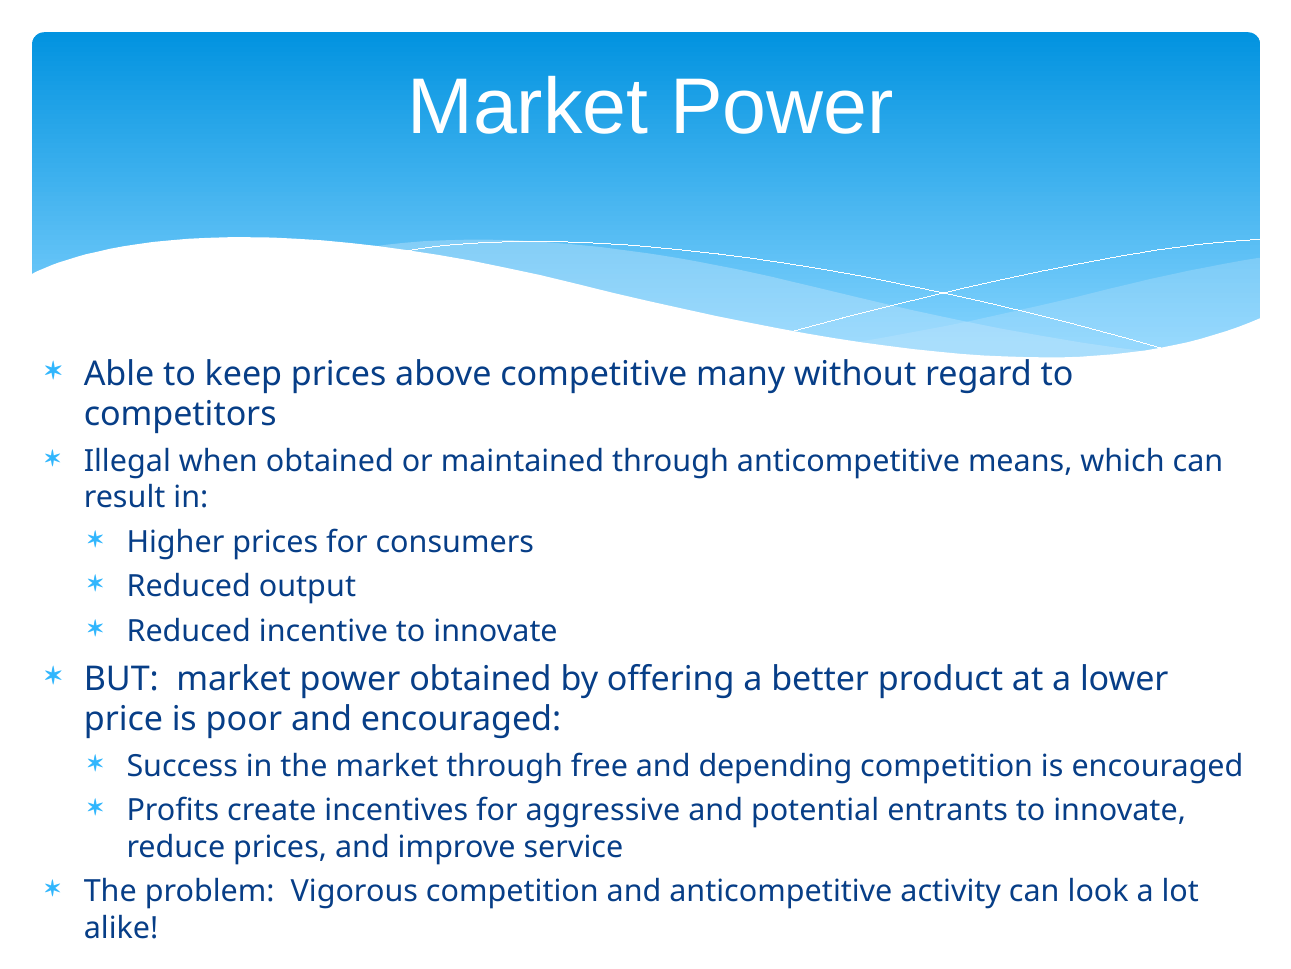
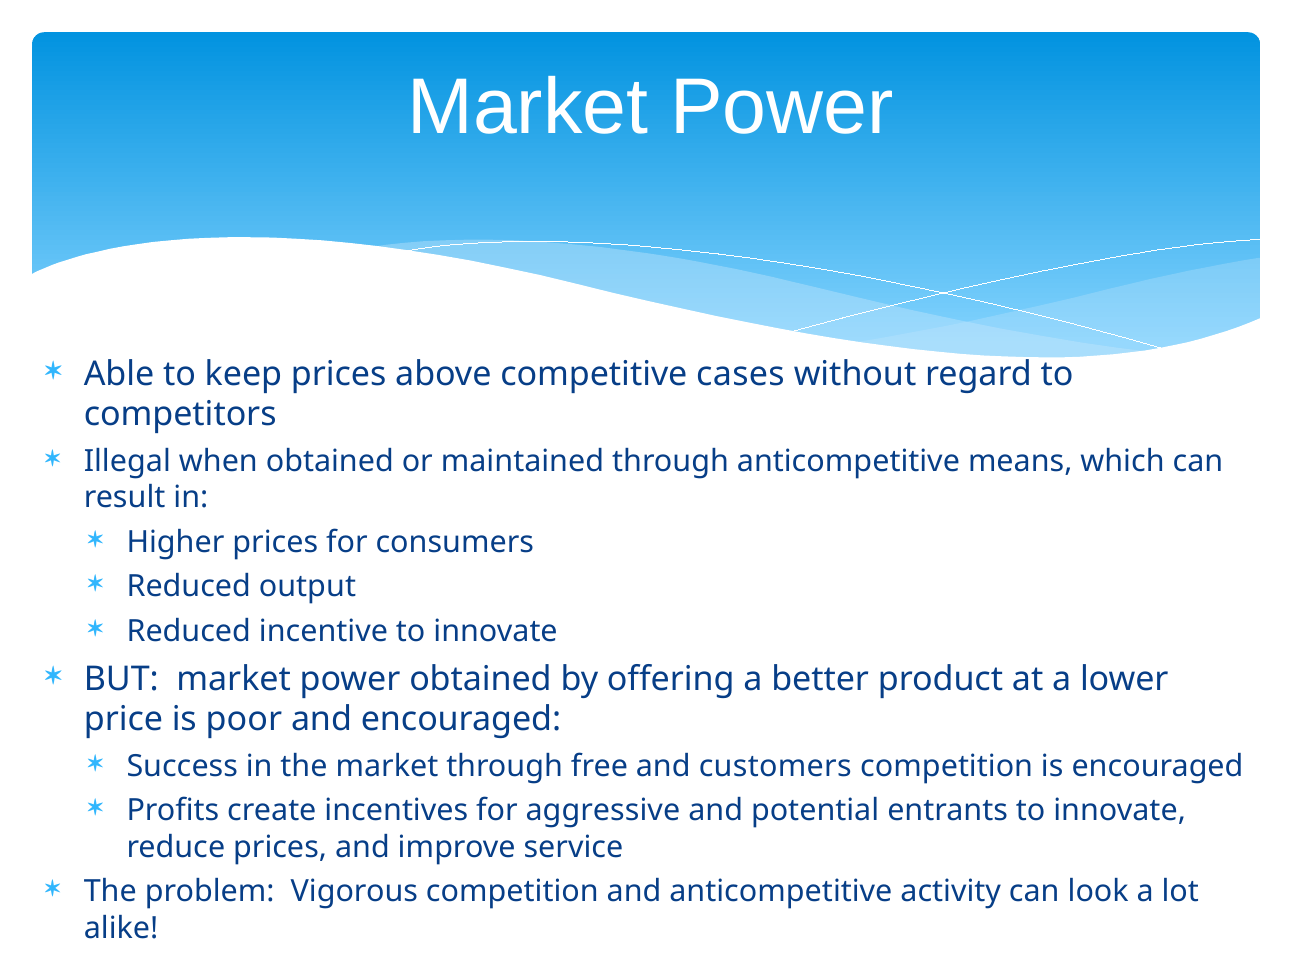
many: many -> cases
depending: depending -> customers
